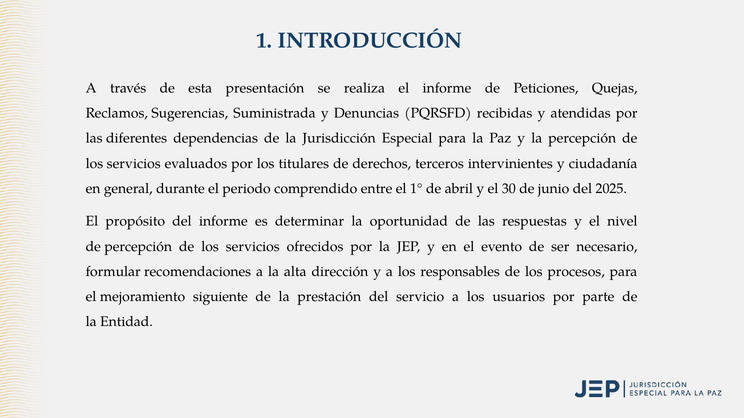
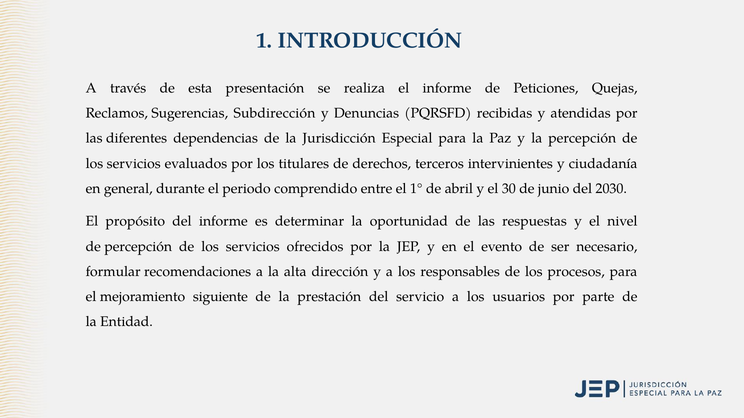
Suministrada: Suministrada -> Subdirección
2025: 2025 -> 2030
